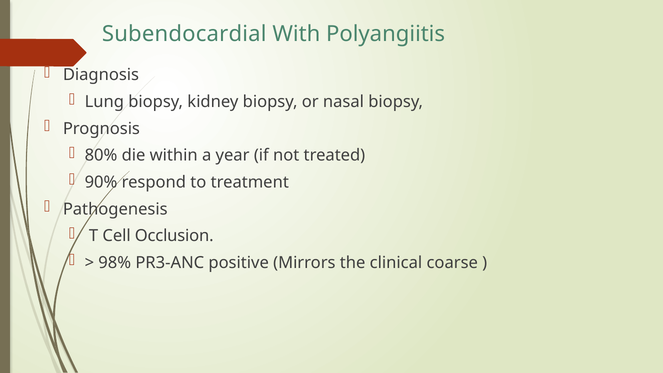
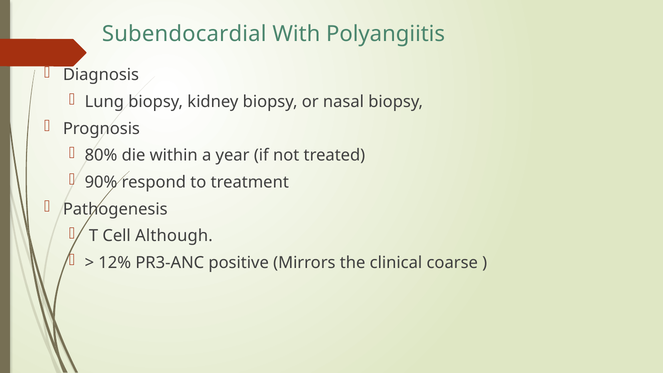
Occlusion: Occlusion -> Although
98%: 98% -> 12%
